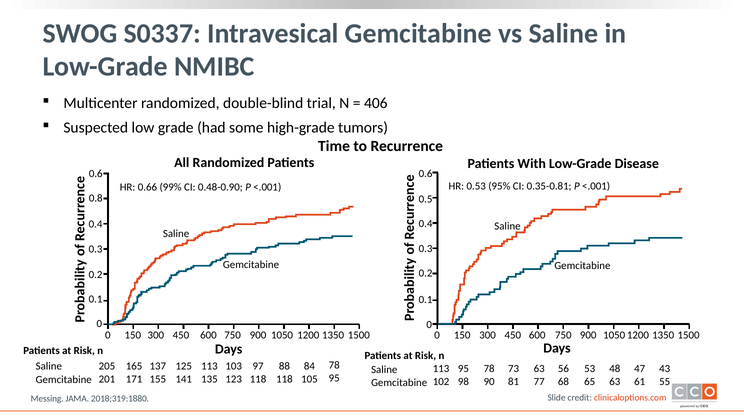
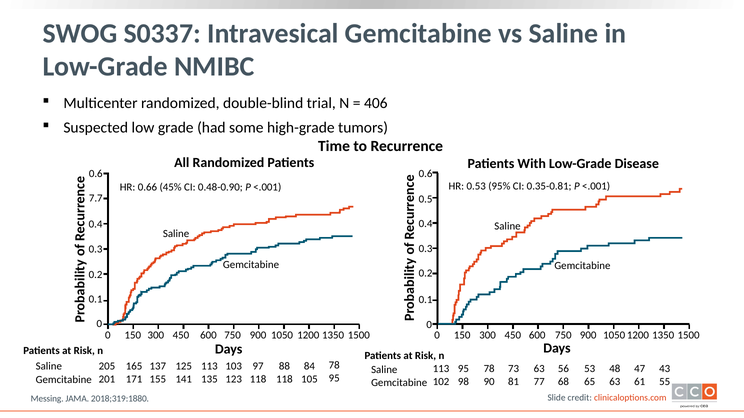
99%: 99% -> 45%
0.8: 0.8 -> 7.7
